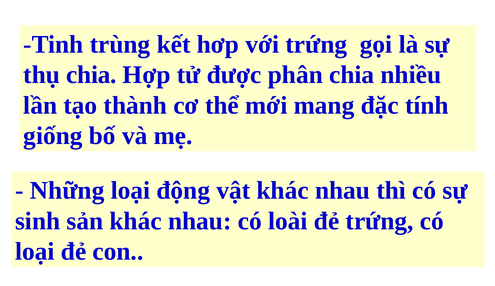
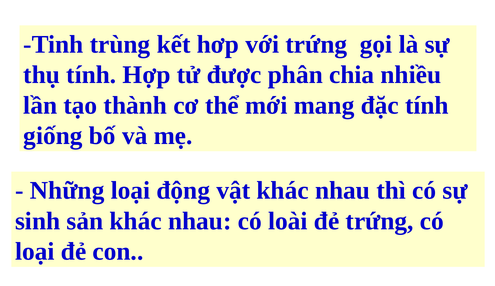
thụ chia: chia -> tính
